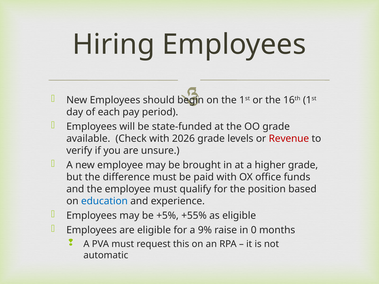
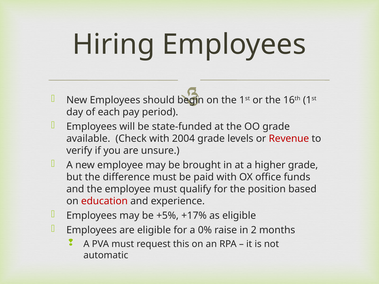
2026: 2026 -> 2004
education colour: blue -> red
+55%: +55% -> +17%
9%: 9% -> 0%
0: 0 -> 2
